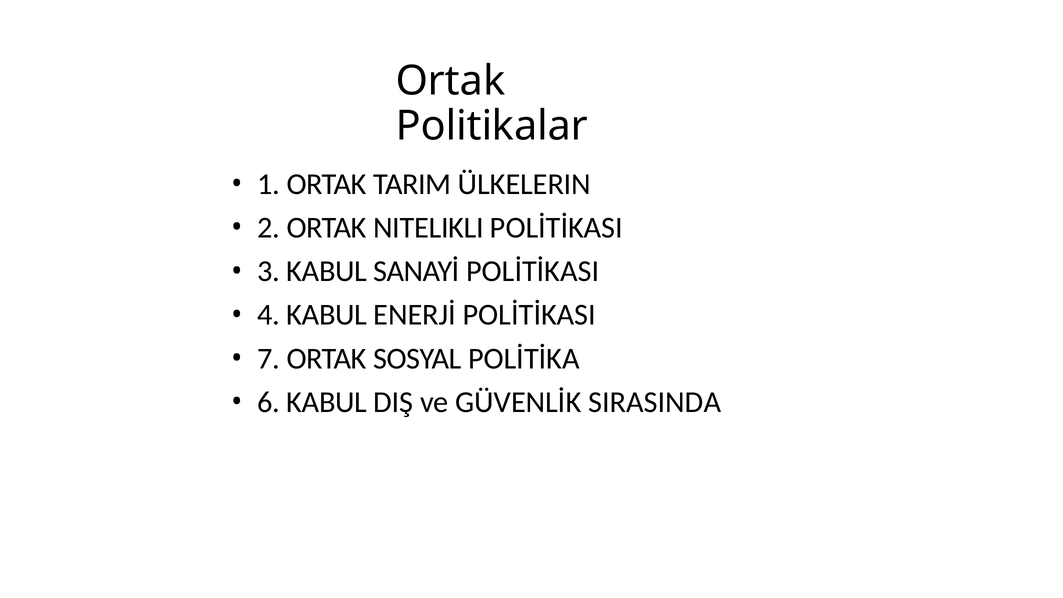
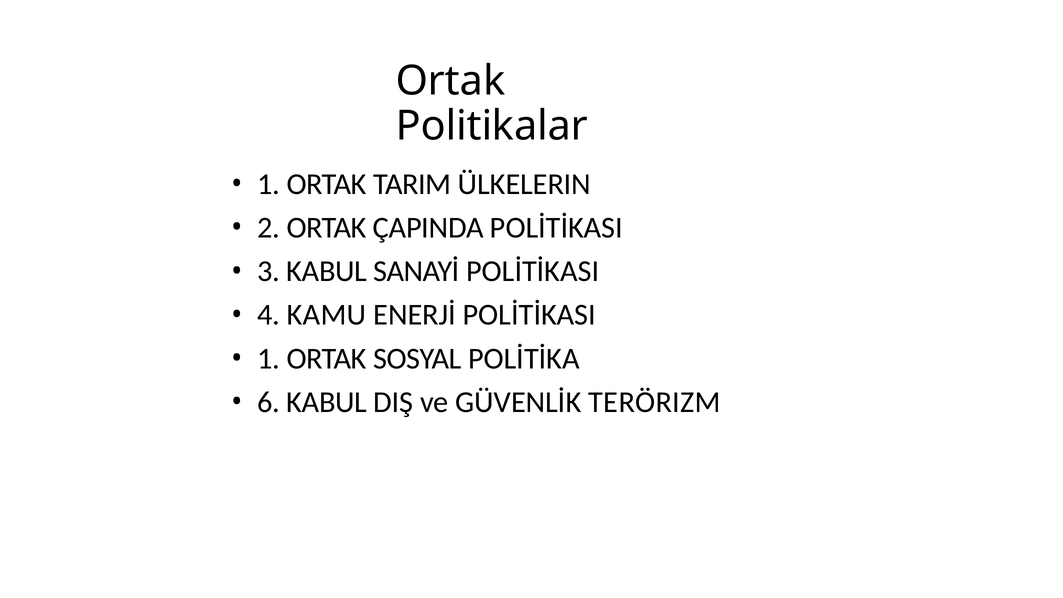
NITELIKLI: NITELIKLI -> ÇAPINDA
4 KABUL: KABUL -> KAMU
7 at (269, 359): 7 -> 1
SIRASINDA: SIRASINDA -> TERÖRIZM
